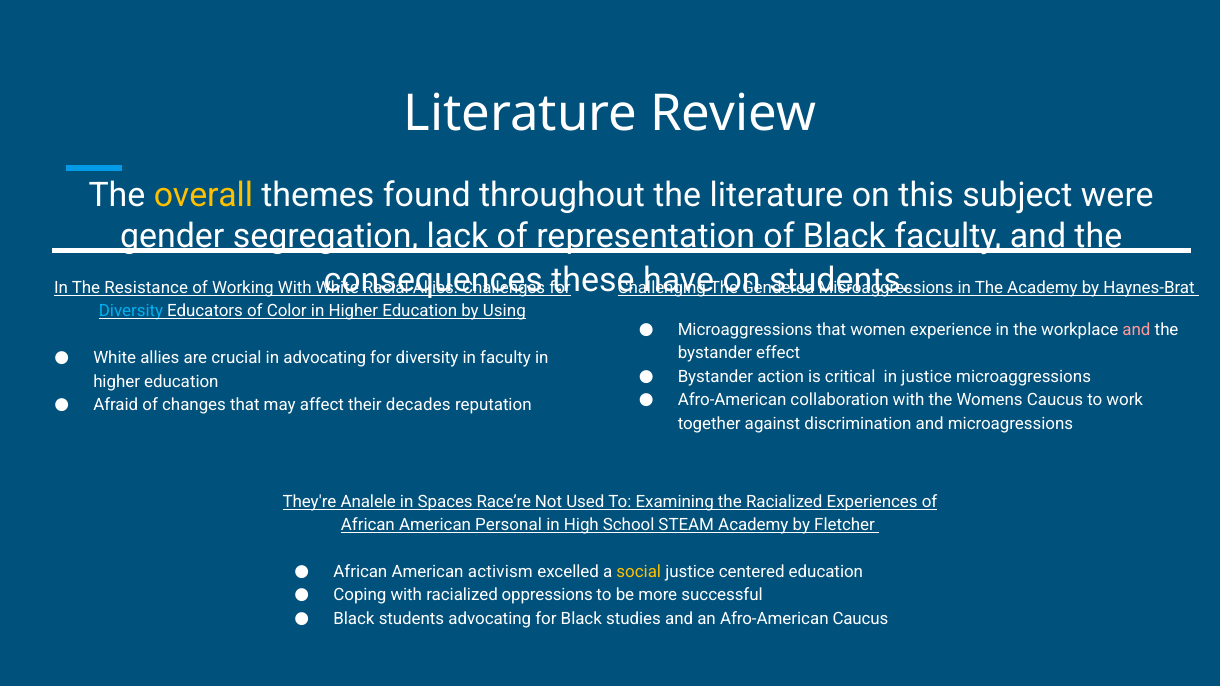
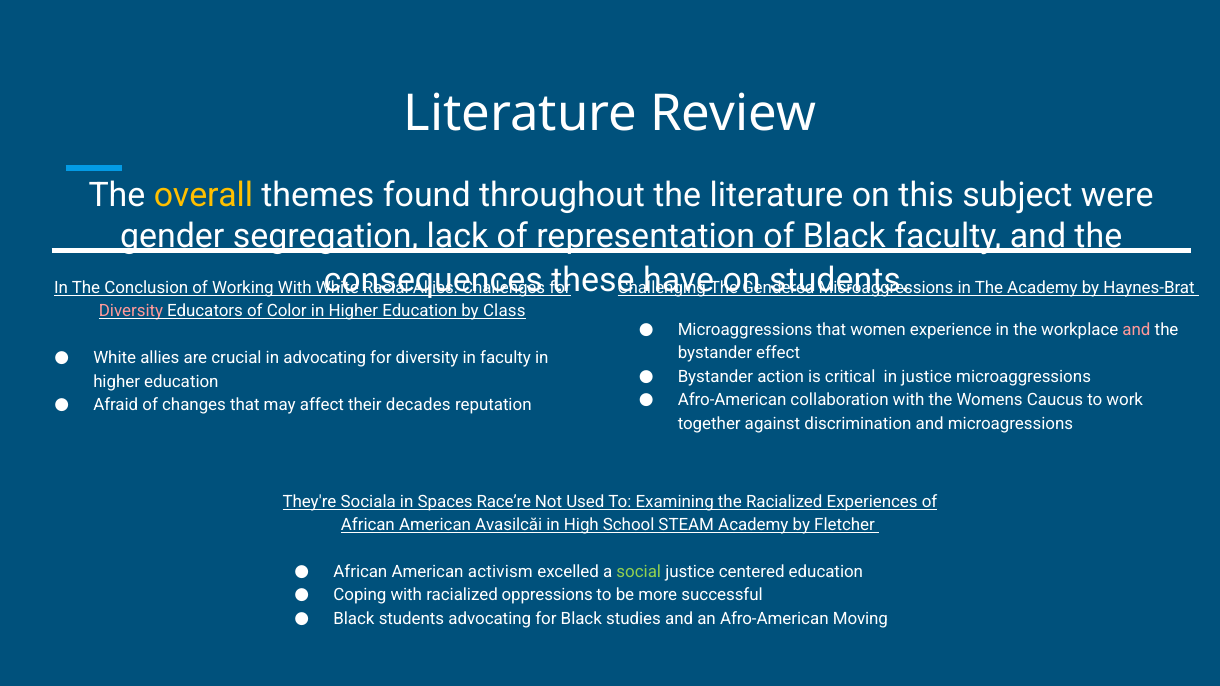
Resistance: Resistance -> Conclusion
Diversity at (131, 311) colour: light blue -> pink
Using: Using -> Class
Analele: Analele -> Sociala
Personal: Personal -> Avasilcăi
social colour: yellow -> light green
Afro-American Caucus: Caucus -> Moving
